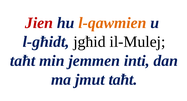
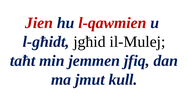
l-qawmien colour: orange -> red
inti: inti -> jfiq
jmut taħt: taħt -> kull
